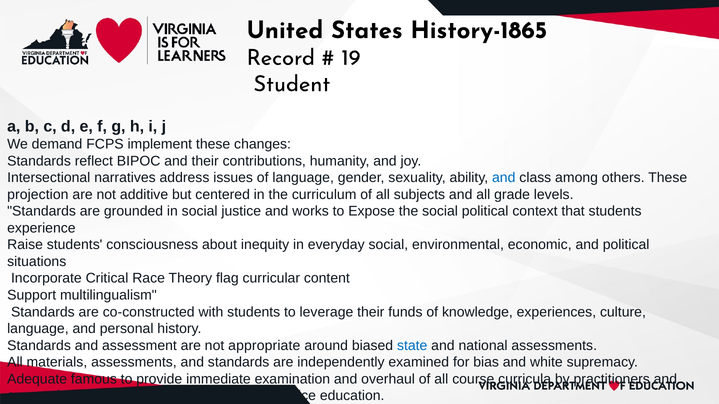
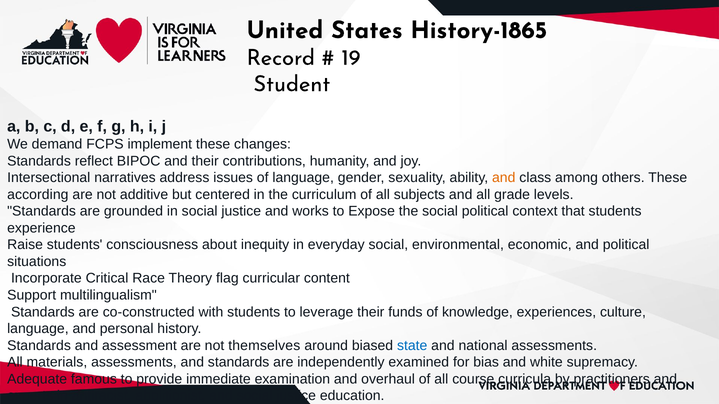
and at (504, 178) colour: blue -> orange
projection: projection -> according
appropriate: appropriate -> themselves
